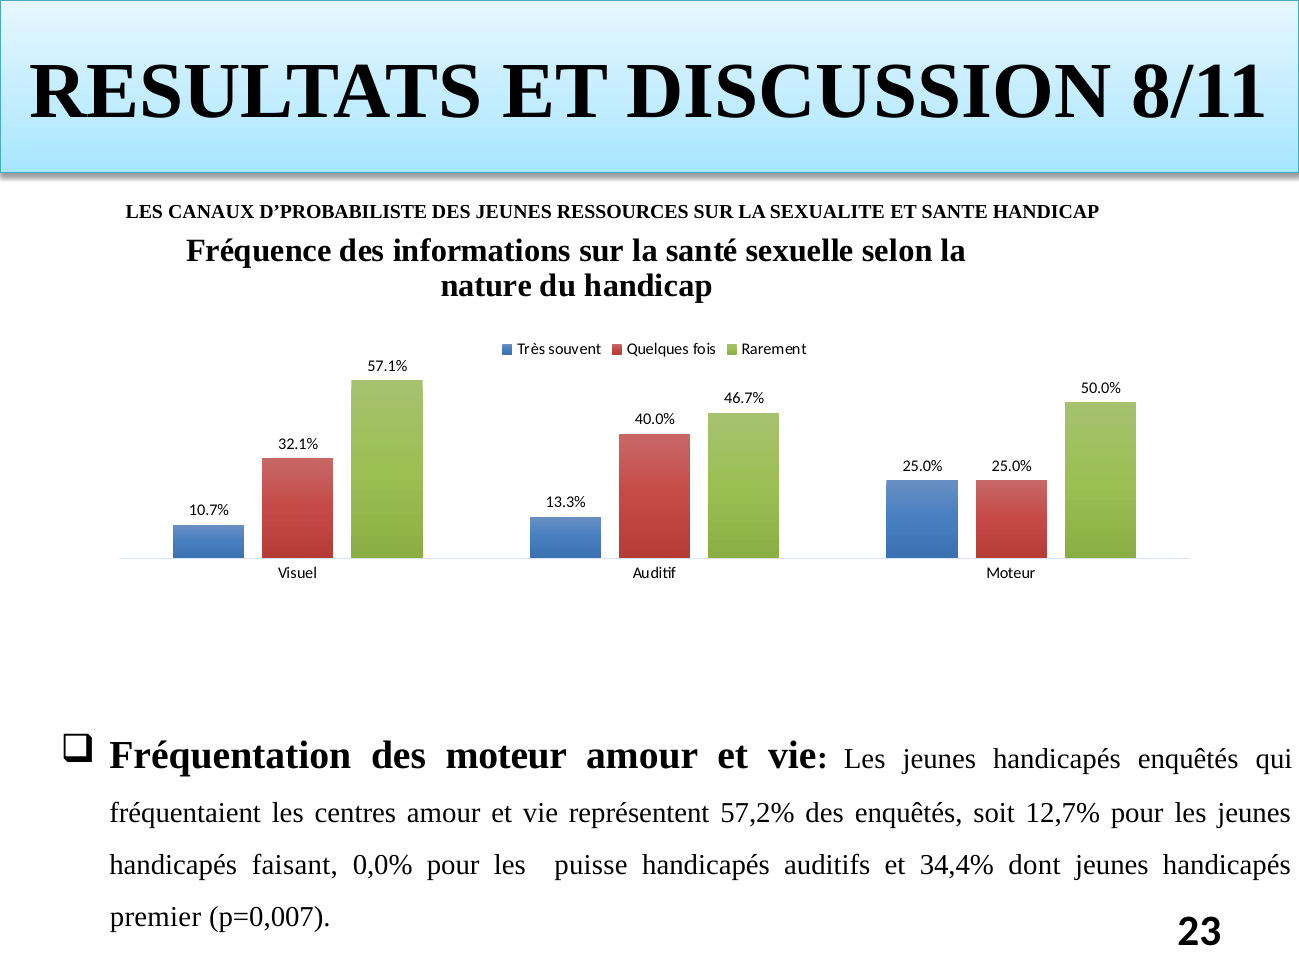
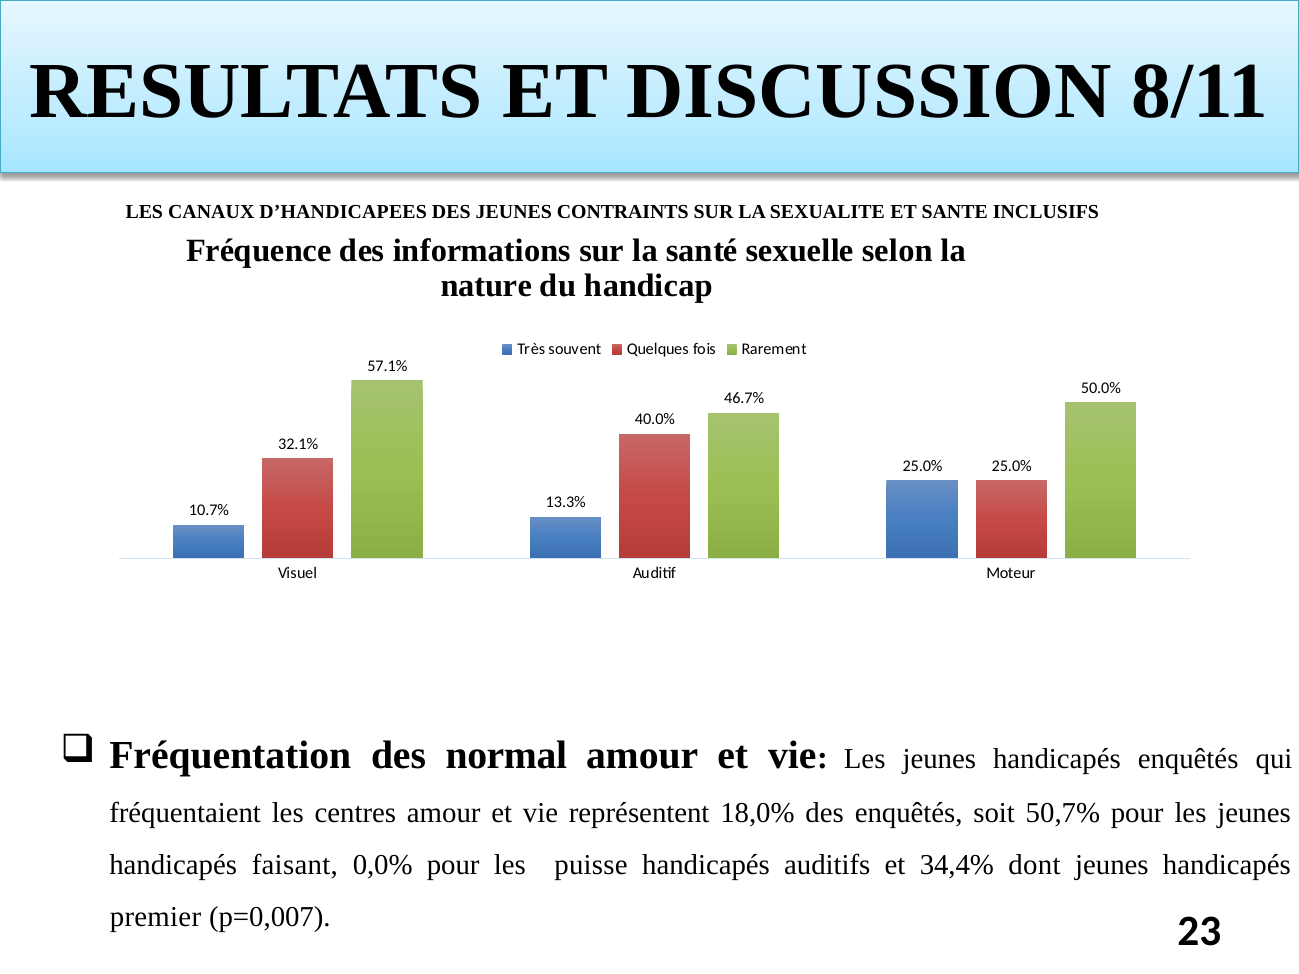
D’PROBABILISTE: D’PROBABILISTE -> D’HANDICAPEES
RESSOURCES: RESSOURCES -> CONTRAINTS
SANTE HANDICAP: HANDICAP -> INCLUSIFS
des moteur: moteur -> normal
57,2%: 57,2% -> 18,0%
12,7%: 12,7% -> 50,7%
